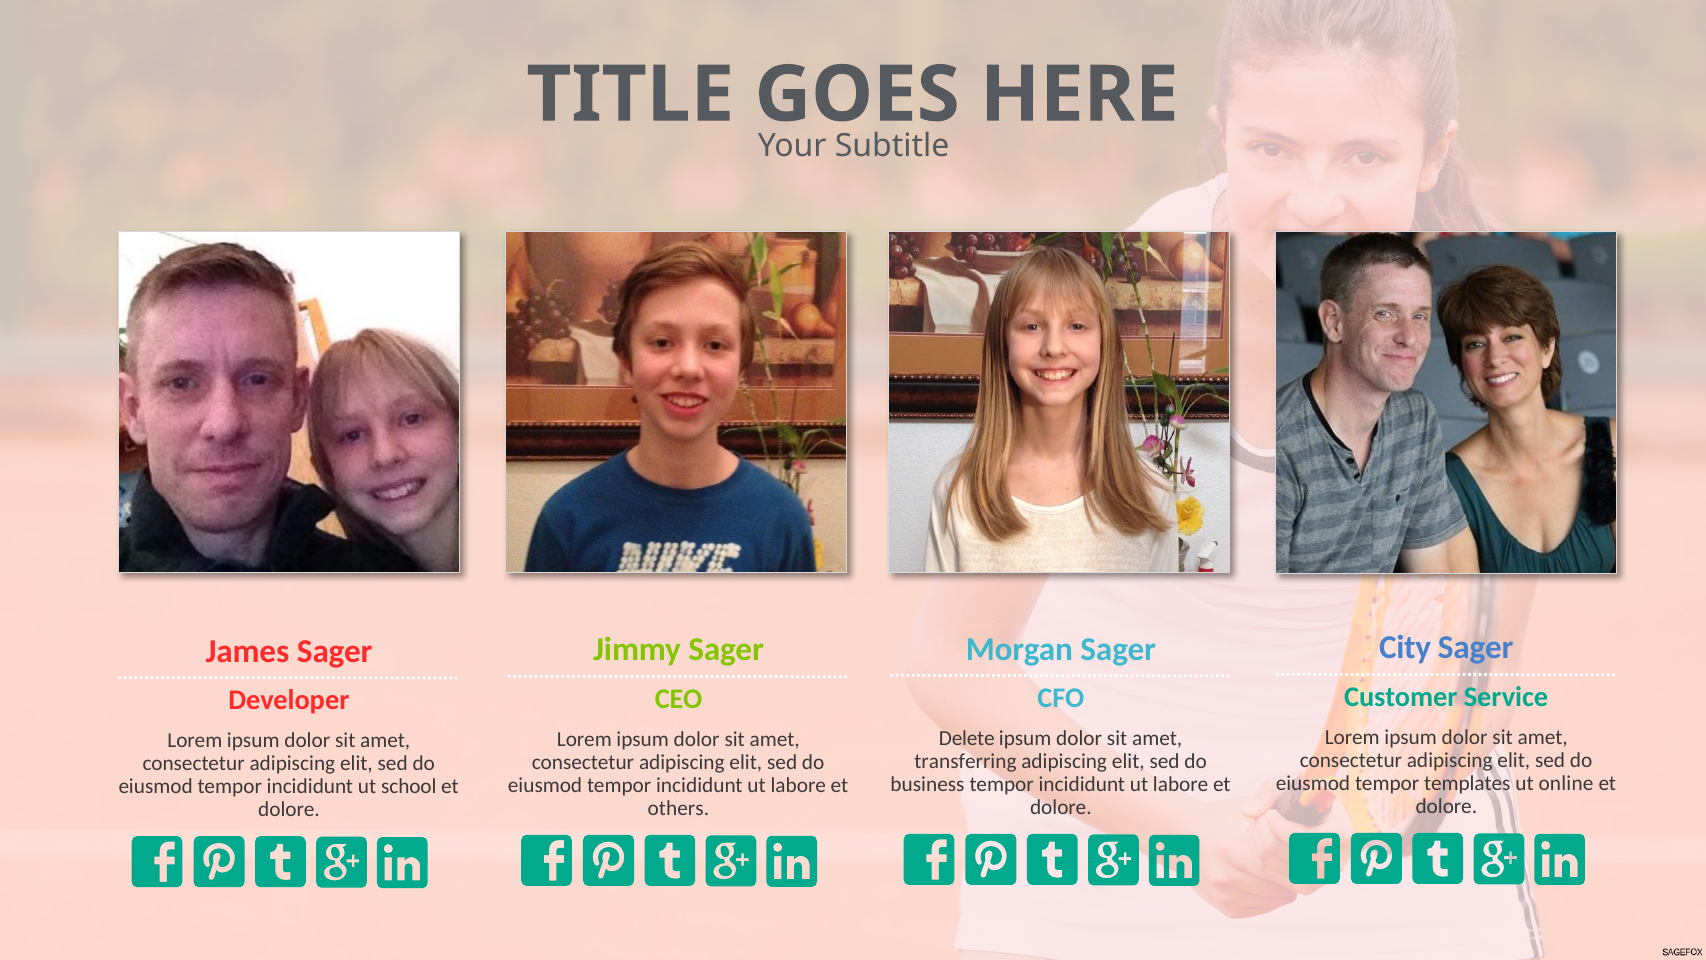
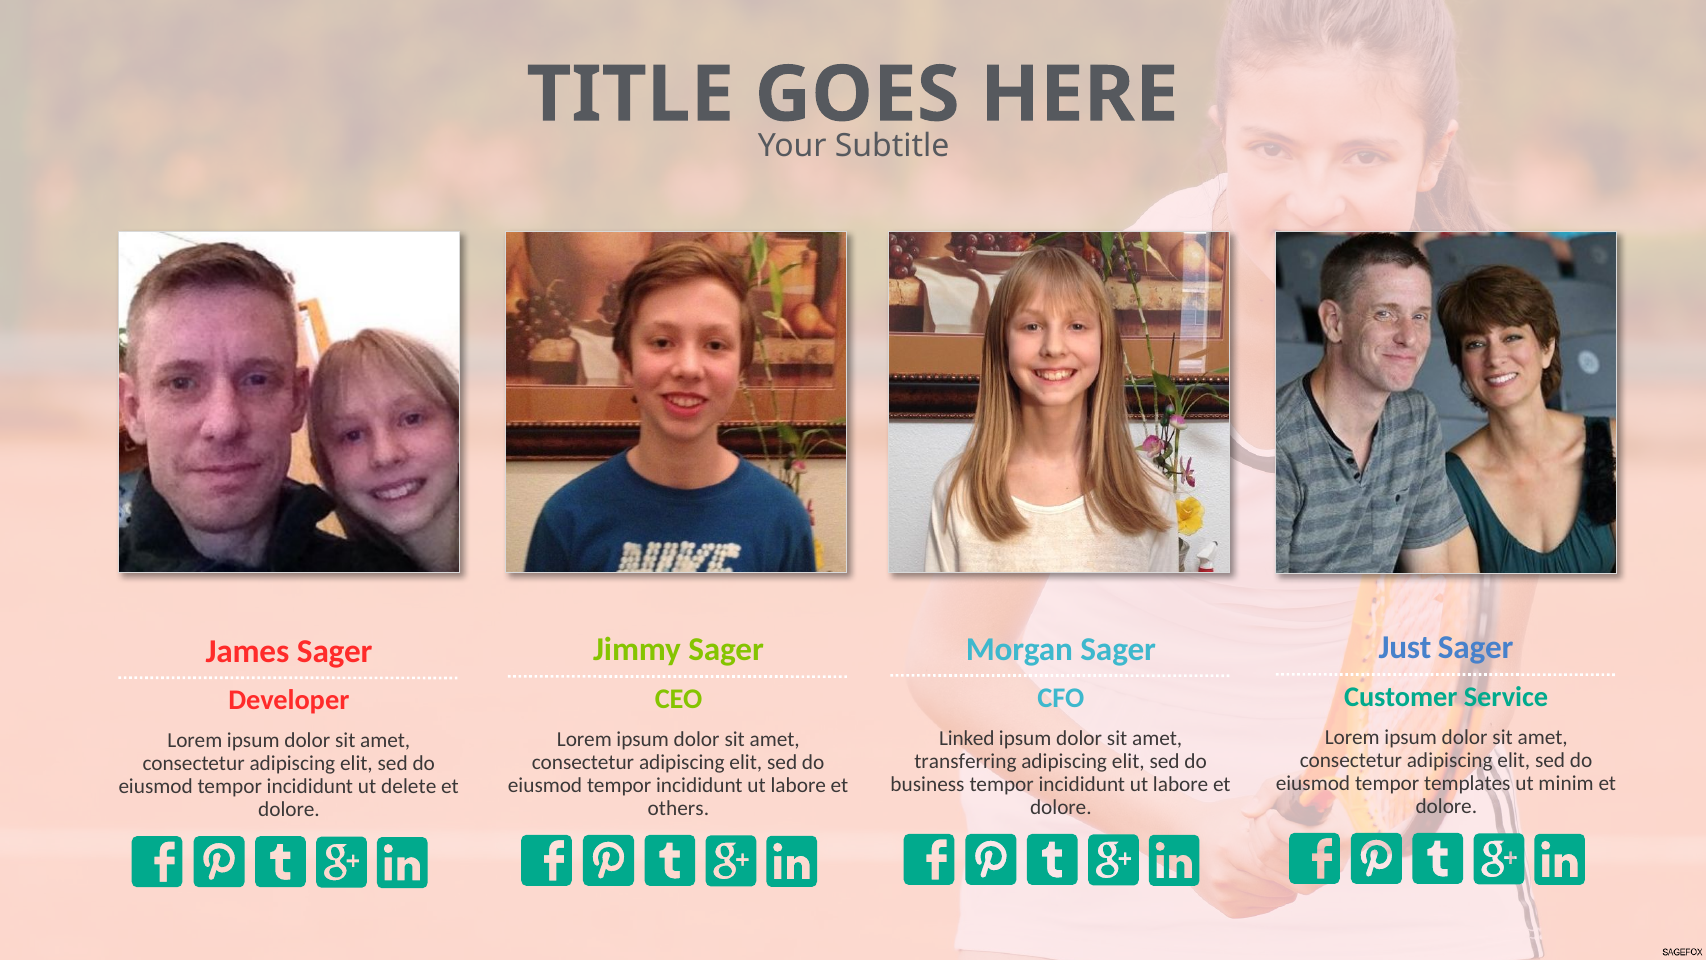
City: City -> Just
Delete: Delete -> Linked
online: online -> minim
school: school -> delete
